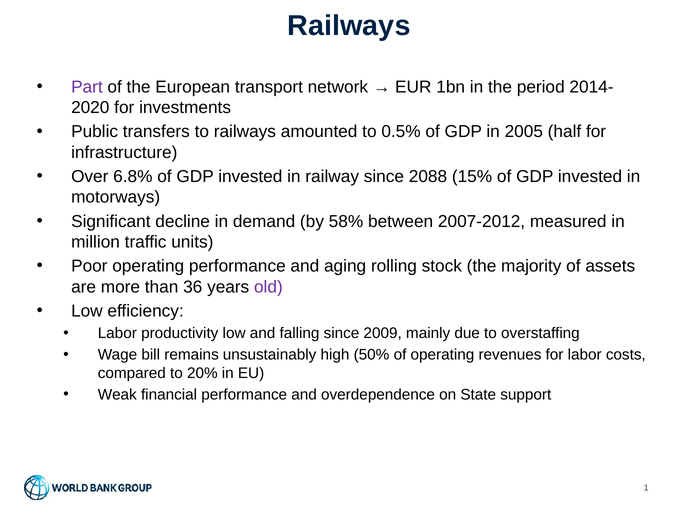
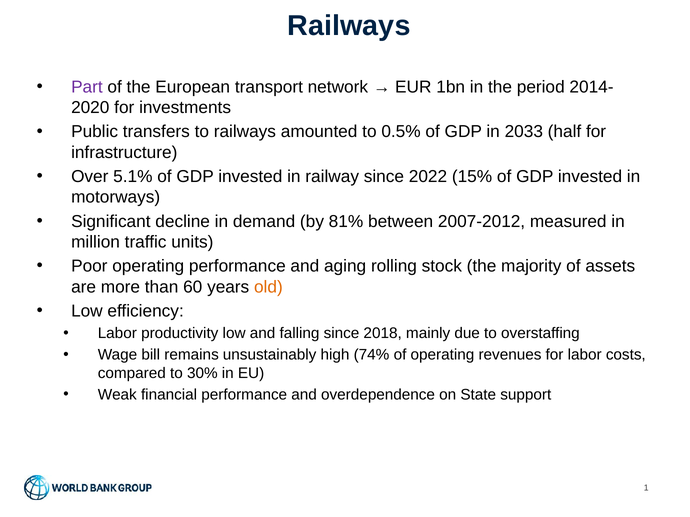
2005: 2005 -> 2033
6.8%: 6.8% -> 5.1%
2088: 2088 -> 2022
58%: 58% -> 81%
36: 36 -> 60
old colour: purple -> orange
2009: 2009 -> 2018
50%: 50% -> 74%
20%: 20% -> 30%
